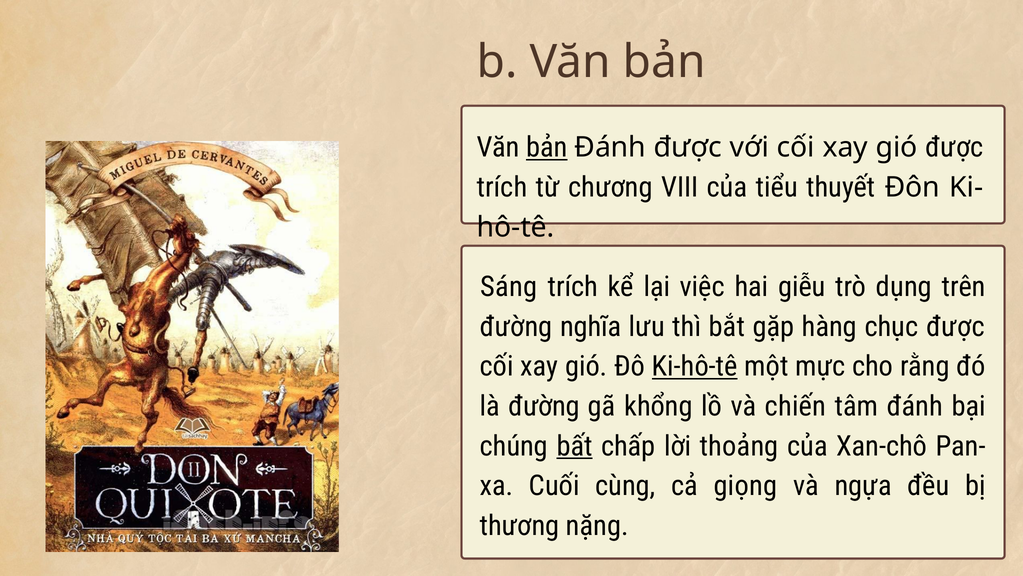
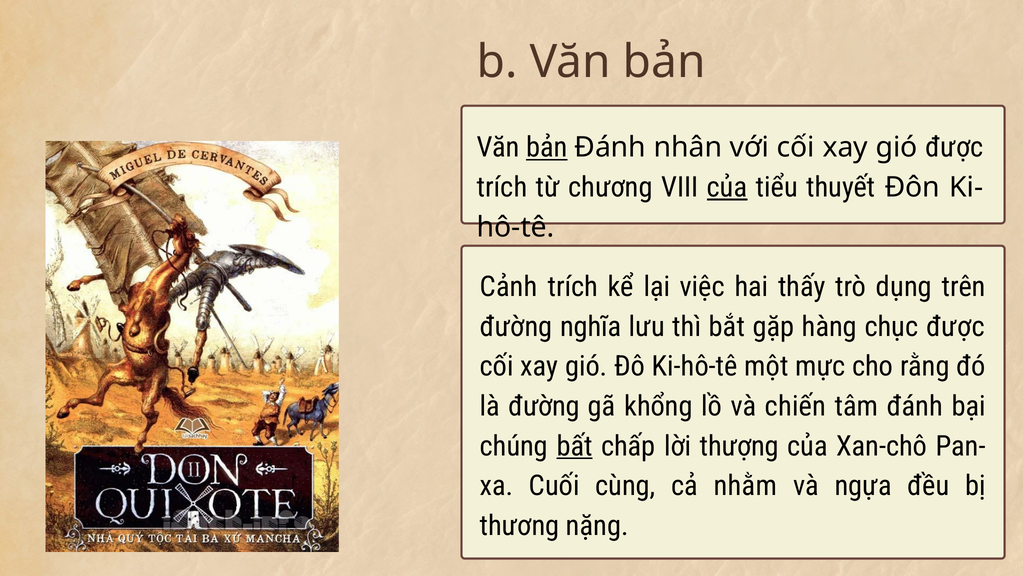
Đánh được: được -> nhân
của at (727, 187) underline: none -> present
Sáng: Sáng -> Cảnh
giễu: giễu -> thấy
Ki-hô-tê underline: present -> none
thoảng: thoảng -> thượng
giọng: giọng -> nhằm
